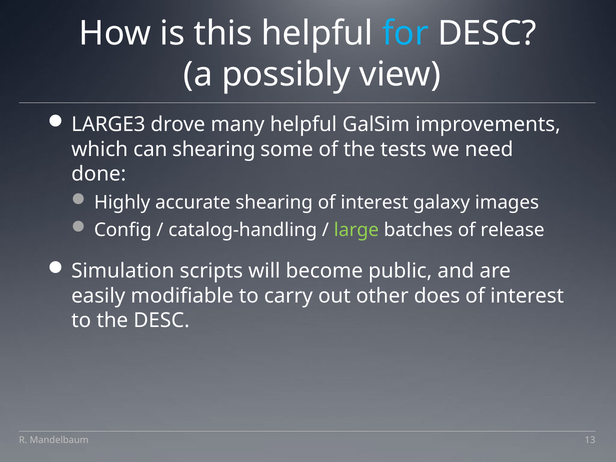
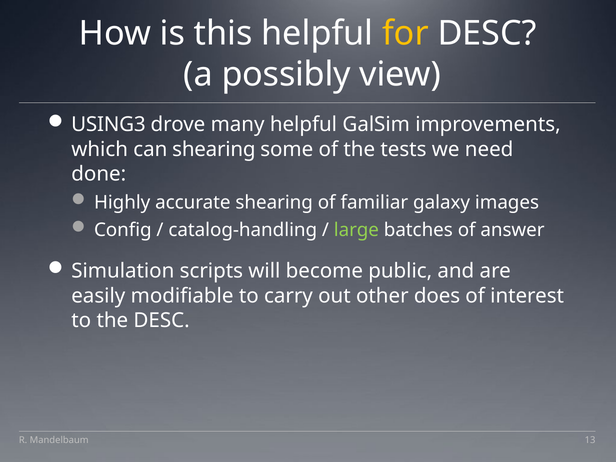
for colour: light blue -> yellow
LARGE3: LARGE3 -> USING3
shearing of interest: interest -> familiar
release: release -> answer
